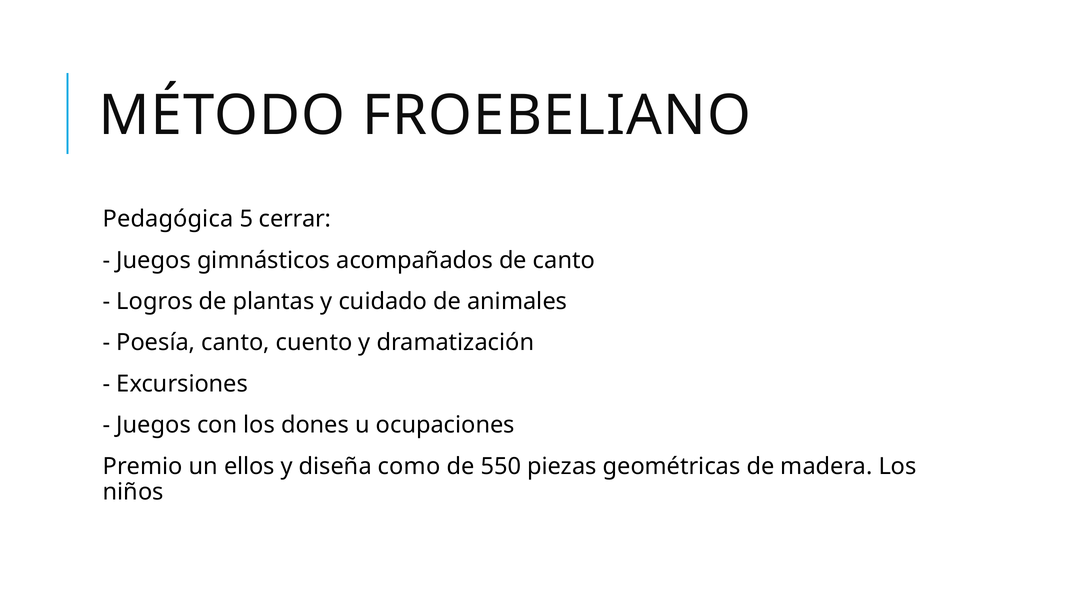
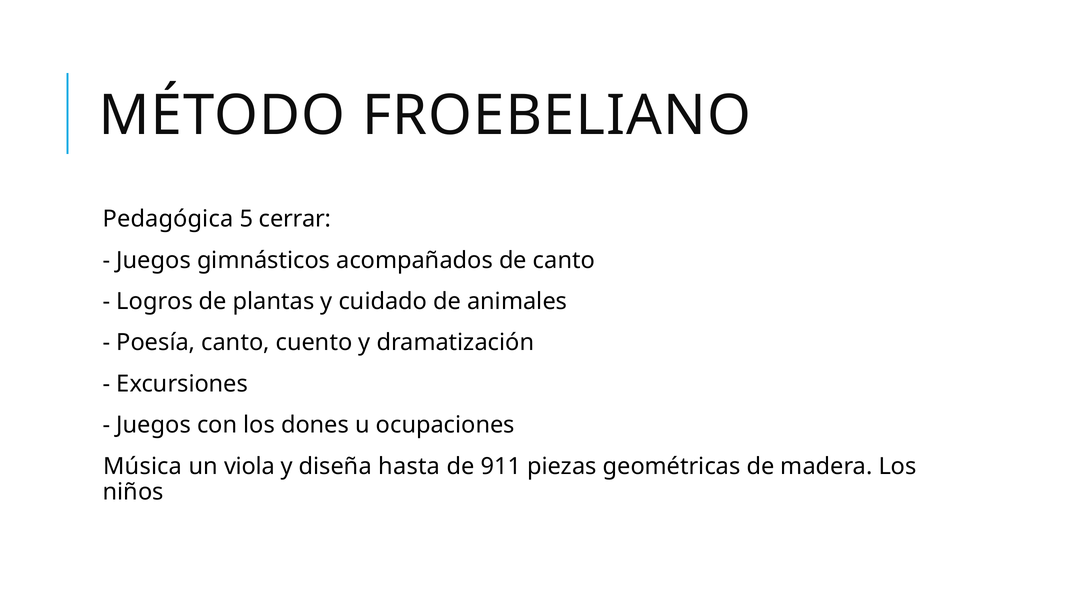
Premio: Premio -> Música
ellos: ellos -> viola
como: como -> hasta
550: 550 -> 911
